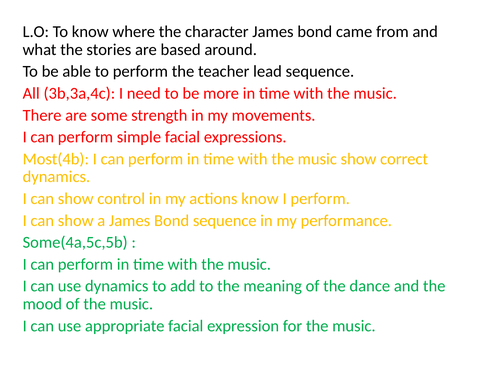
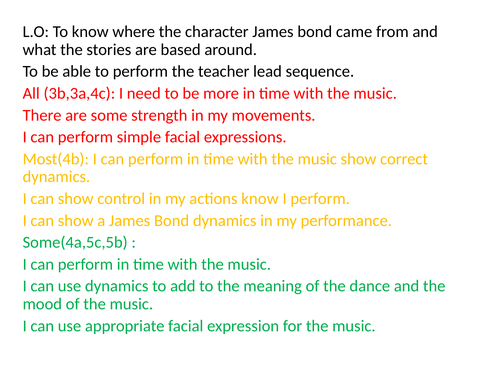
Bond sequence: sequence -> dynamics
